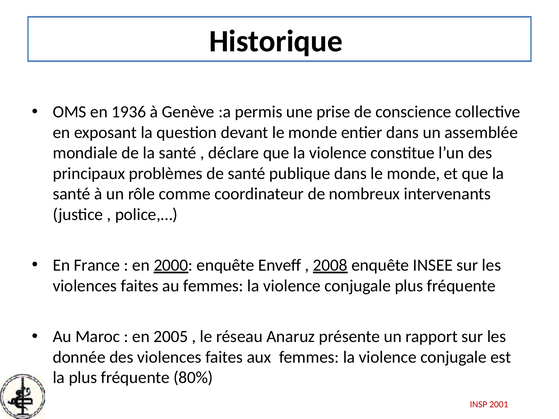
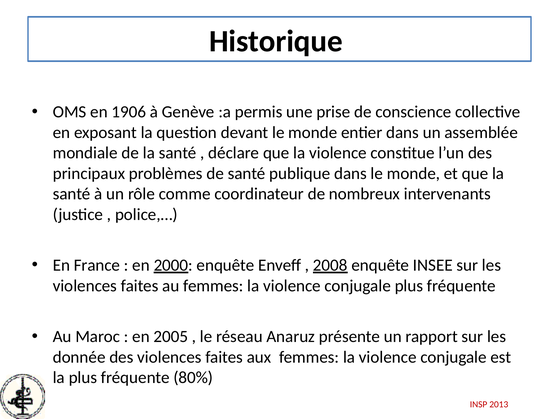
1936: 1936 -> 1906
2001: 2001 -> 2013
